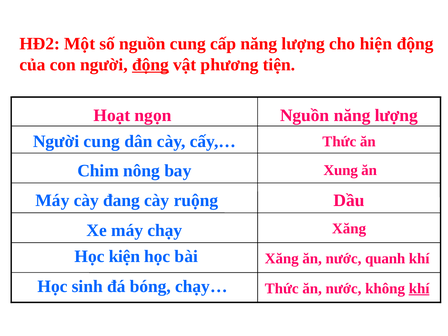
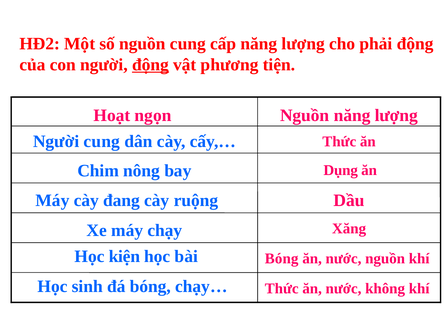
hiện: hiện -> phải
Xung: Xung -> Dụng
Xăng at (282, 259): Xăng -> Bóng
nước quanh: quanh -> nguồn
khí at (419, 288) underline: present -> none
